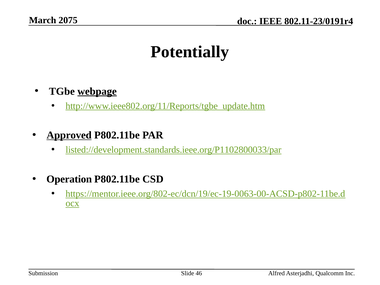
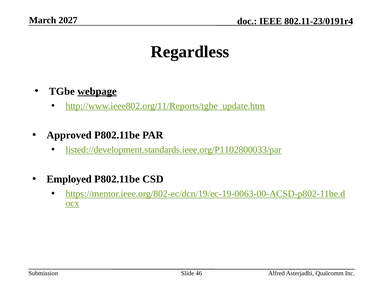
2075: 2075 -> 2027
Potentially: Potentially -> Regardless
Approved underline: present -> none
Operation: Operation -> Employed
